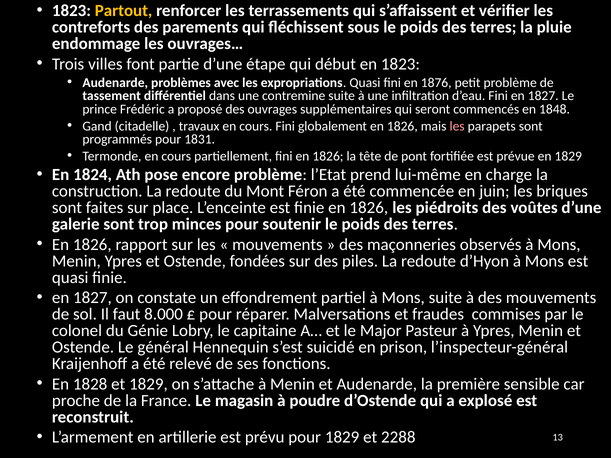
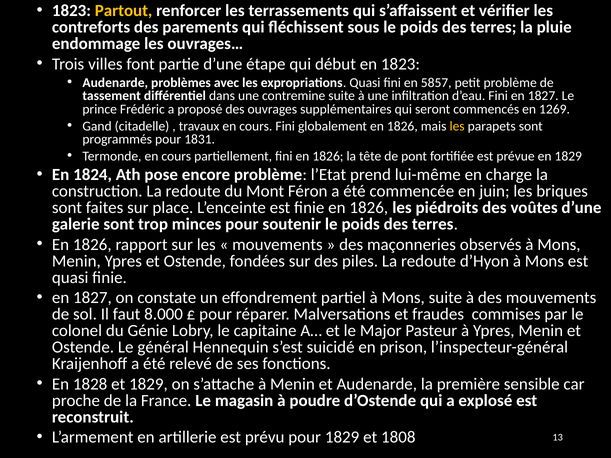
1876: 1876 -> 5857
1848: 1848 -> 1269
les at (457, 126) colour: pink -> yellow
2288: 2288 -> 1808
